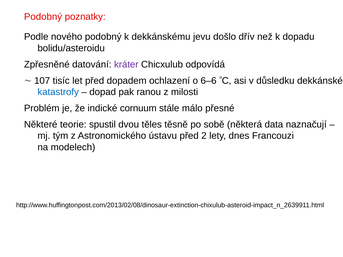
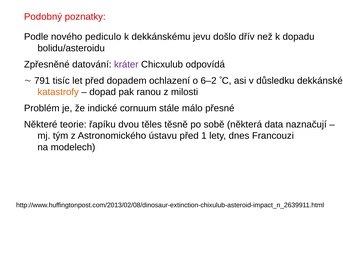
nového podobný: podobný -> pediculo
107: 107 -> 791
6–6: 6–6 -> 6–2
katastrofy colour: blue -> orange
spustil: spustil -> řapíku
2: 2 -> 1
